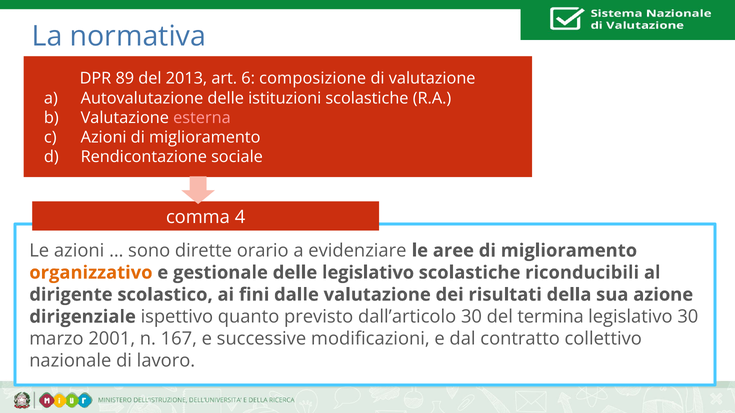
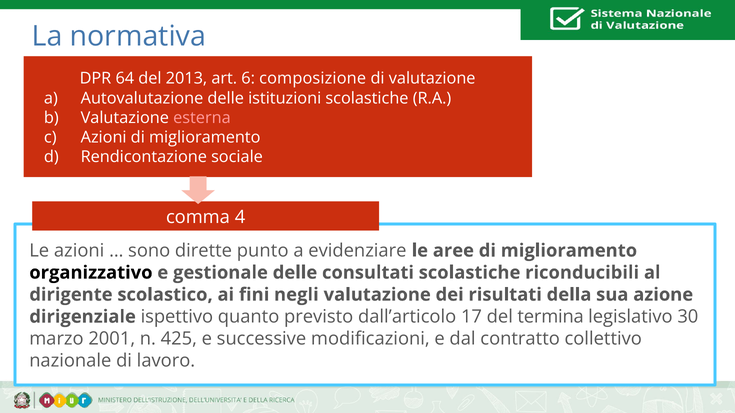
89: 89 -> 64
orario: orario -> punto
organizzativo colour: orange -> black
delle legislativo: legislativo -> consultati
dalle: dalle -> negli
dall’articolo 30: 30 -> 17
167: 167 -> 425
